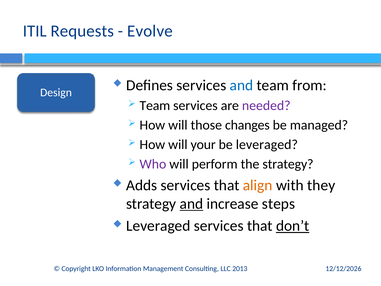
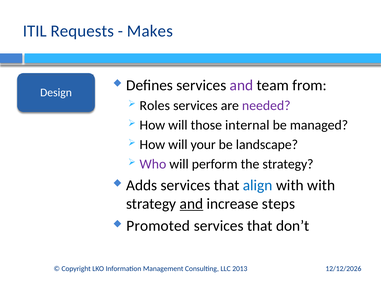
Evolve: Evolve -> Makes
and at (241, 85) colour: blue -> purple
Team at (155, 105): Team -> Roles
changes: changes -> internal
be leveraged: leveraged -> landscape
align colour: orange -> blue
with they: they -> with
Leveraged at (158, 226): Leveraged -> Promoted
don’t underline: present -> none
